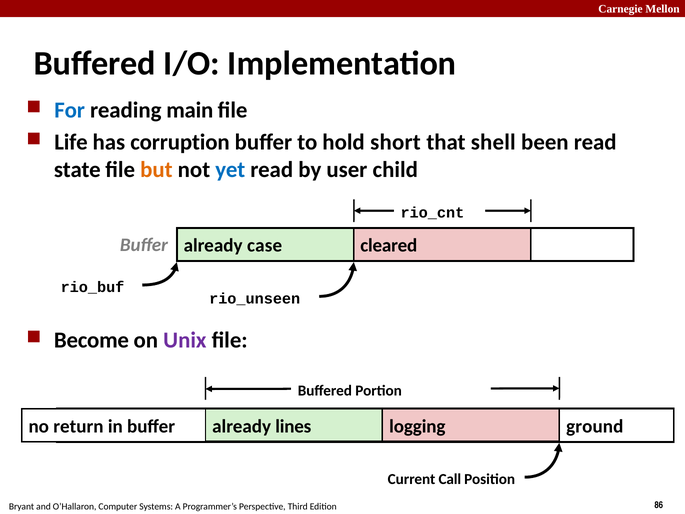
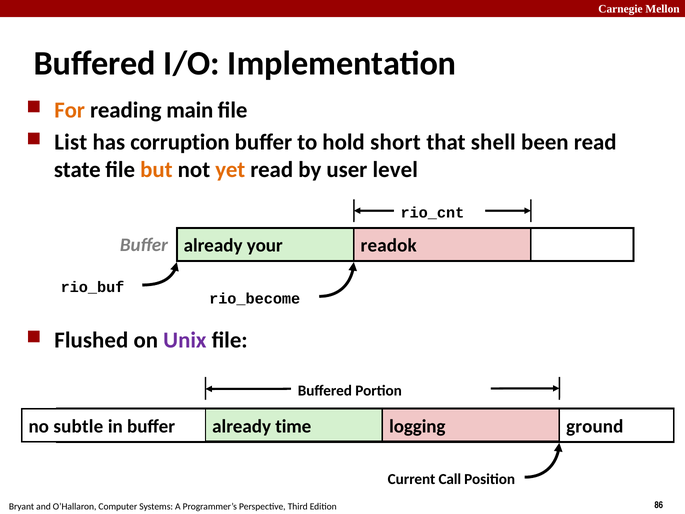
For colour: blue -> orange
Life: Life -> List
yet colour: blue -> orange
child: child -> level
case: case -> your
cleared: cleared -> readok
rio_unseen: rio_unseen -> rio_become
Become: Become -> Flushed
return: return -> subtle
lines: lines -> time
